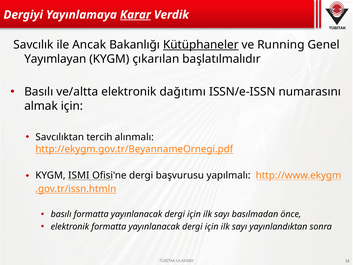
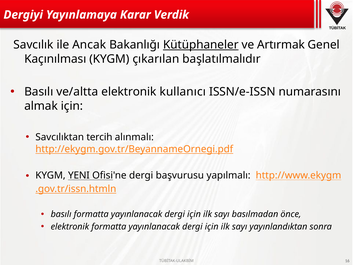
Karar underline: present -> none
Running: Running -> Artırmak
Yayımlayan: Yayımlayan -> Kaçınılması
dağıtımı: dağıtımı -> kullanıcı
ISMI: ISMI -> YENI
